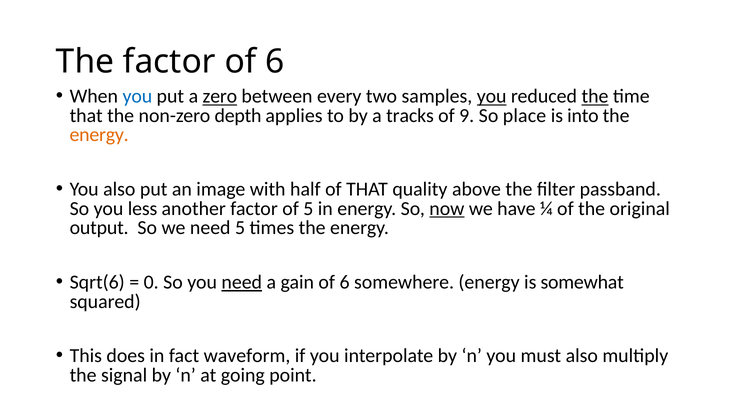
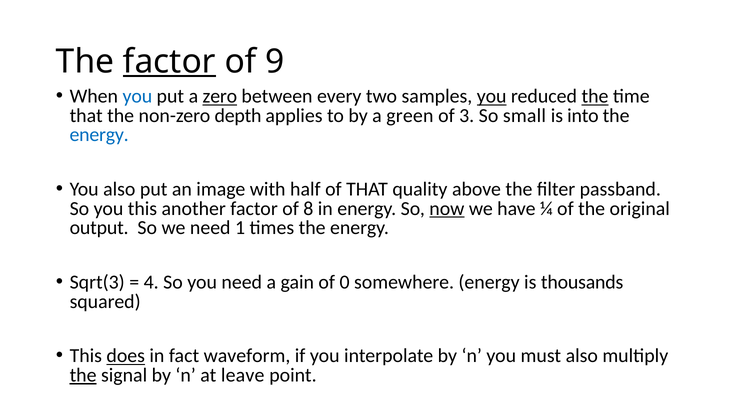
factor at (169, 62) underline: none -> present
6 at (275, 62): 6 -> 9
tracks: tracks -> green
9: 9 -> 3
place: place -> small
energy at (99, 135) colour: orange -> blue
you less: less -> this
of 5: 5 -> 8
need 5: 5 -> 1
Sqrt(6: Sqrt(6 -> Sqrt(3
0: 0 -> 4
need at (242, 282) underline: present -> none
gain of 6: 6 -> 0
somewhat: somewhat -> thousands
does underline: none -> present
the at (83, 375) underline: none -> present
going: going -> leave
